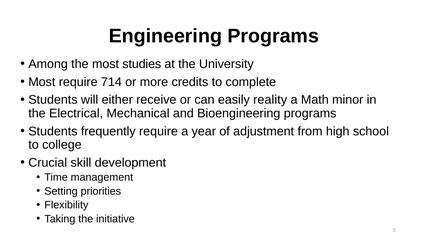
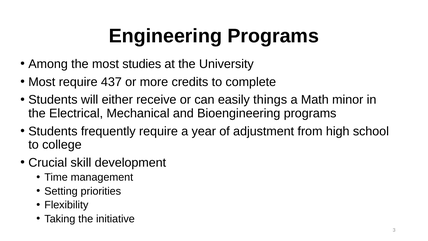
714: 714 -> 437
reality: reality -> things
